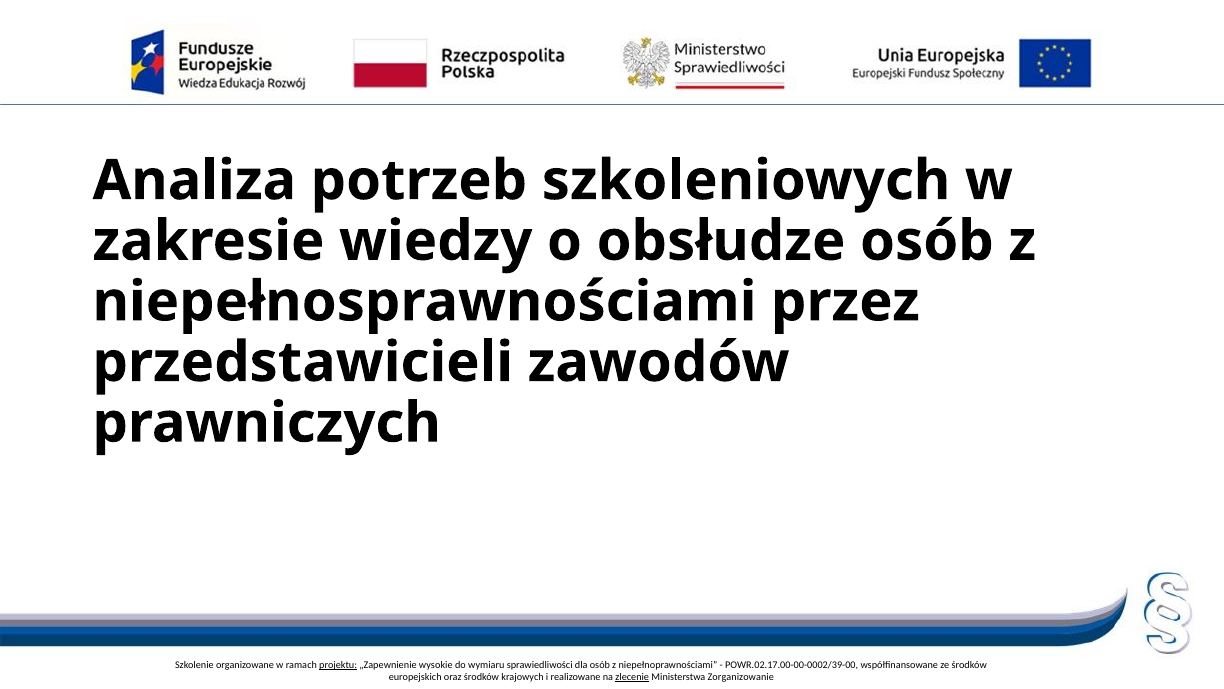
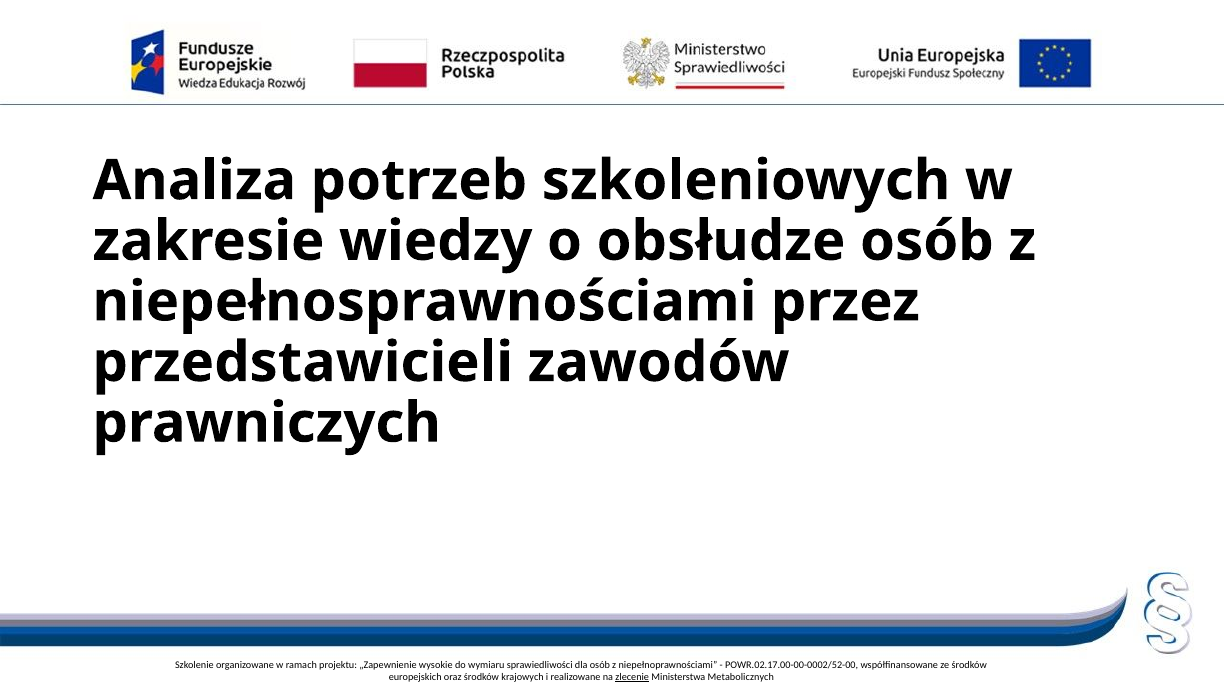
projektu underline: present -> none
POWR.02.17.00-00-0002/39-00: POWR.02.17.00-00-0002/39-00 -> POWR.02.17.00-00-0002/52-00
Zorganizowanie: Zorganizowanie -> Metabolicznych
